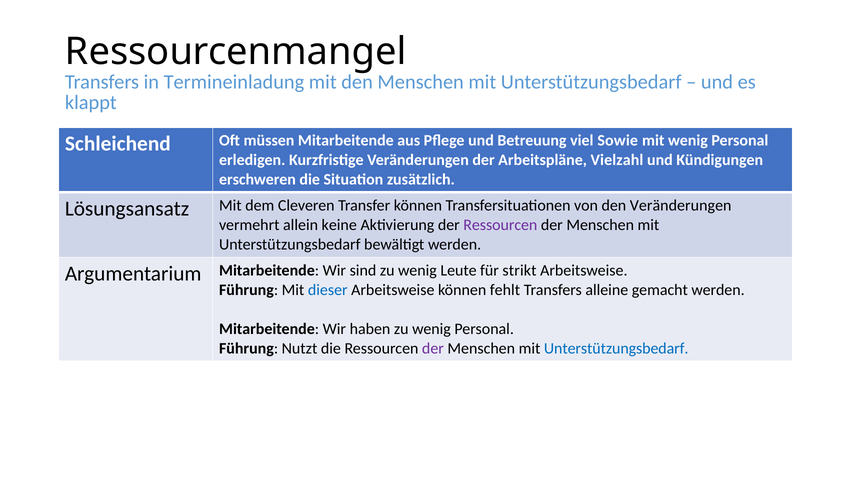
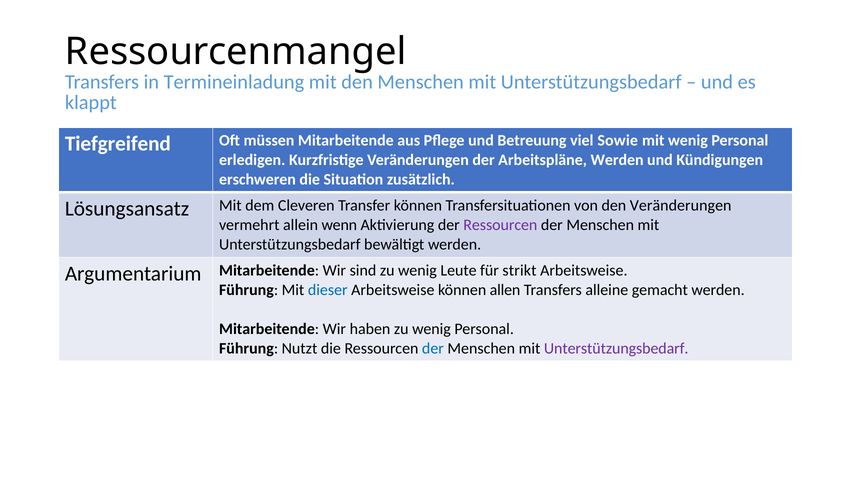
Schleichend: Schleichend -> Tiefgreifend
Arbeitspläne Vielzahl: Vielzahl -> Werden
keine: keine -> wenn
fehlt: fehlt -> allen
der at (433, 348) colour: purple -> blue
Unterstützungsbedarf at (616, 348) colour: blue -> purple
